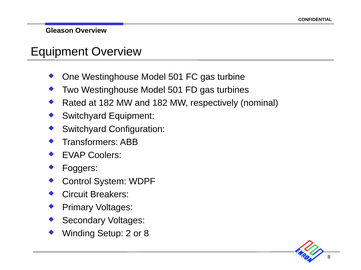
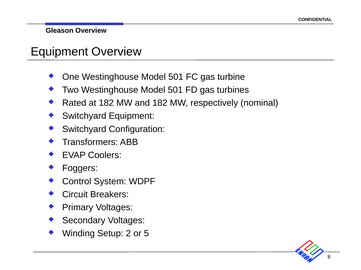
or 8: 8 -> 5
